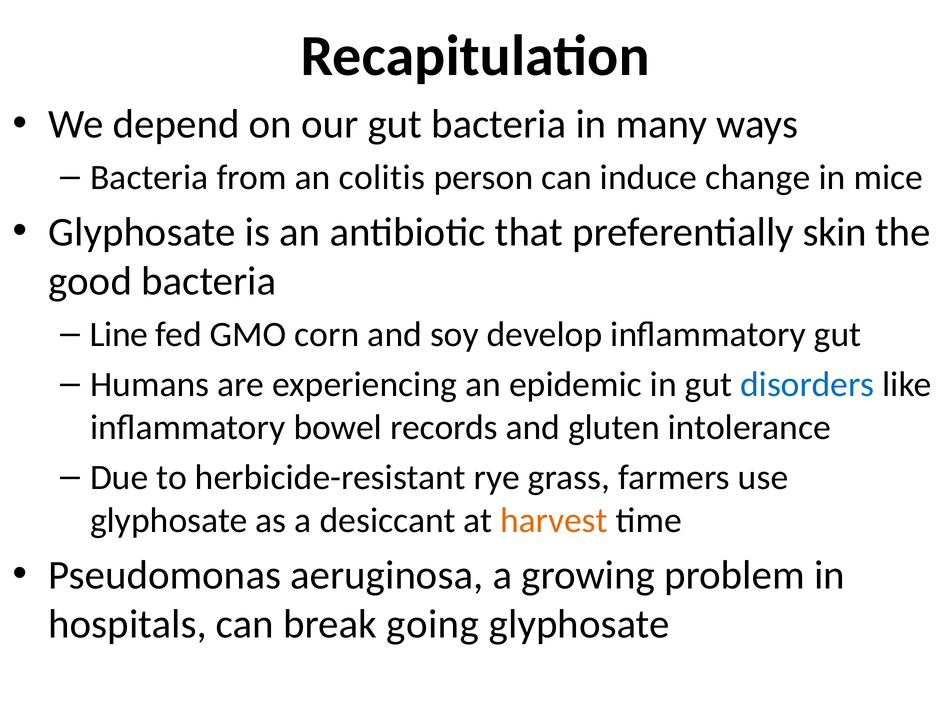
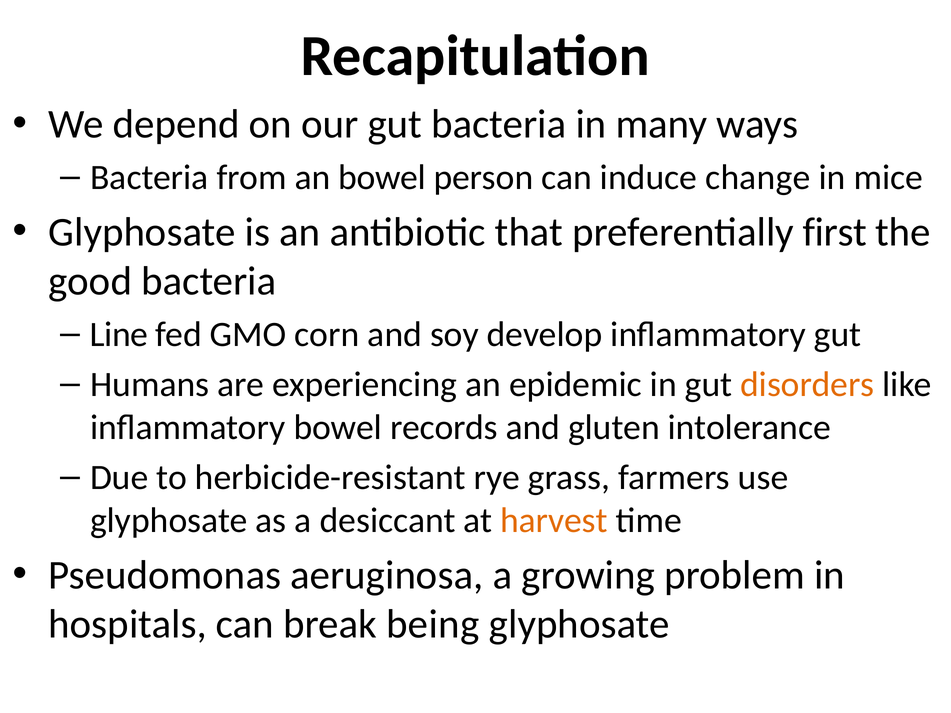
an colitis: colitis -> bowel
skin: skin -> first
disorders colour: blue -> orange
going: going -> being
